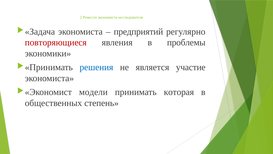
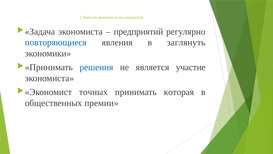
повторяющиеся colour: red -> blue
проблемы: проблемы -> заглянуть
модели: модели -> точных
степень: степень -> премии
